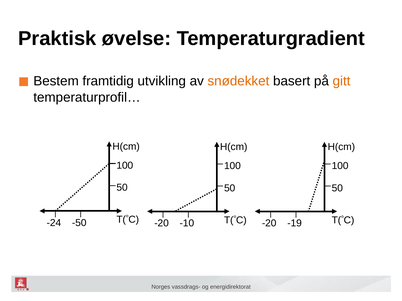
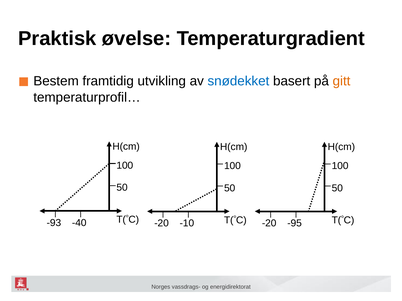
snødekket colour: orange -> blue
-24: -24 -> -93
-50: -50 -> -40
-19: -19 -> -95
